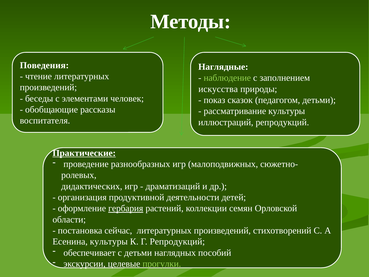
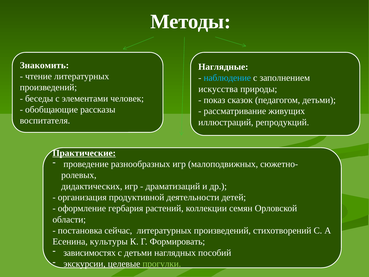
Поведения: Поведения -> Знакомить
наблюдение colour: light green -> light blue
рассматривание культуры: культуры -> живущих
гербария underline: present -> none
Г Репродукций: Репродукций -> Формировать
обеспечивает: обеспечивает -> зависимостях
